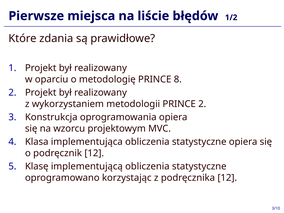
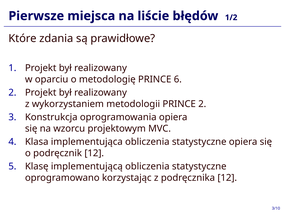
8: 8 -> 6
